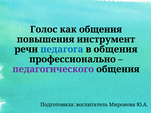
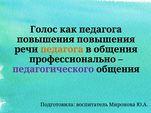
как общения: общения -> педагога
повышения инструмент: инструмент -> повышения
педагога at (62, 49) colour: blue -> orange
